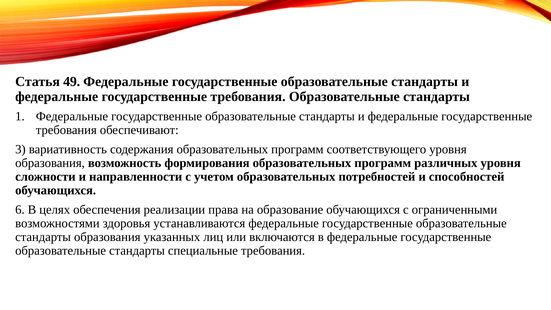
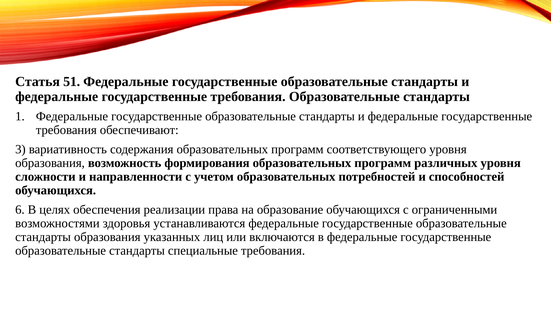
49: 49 -> 51
